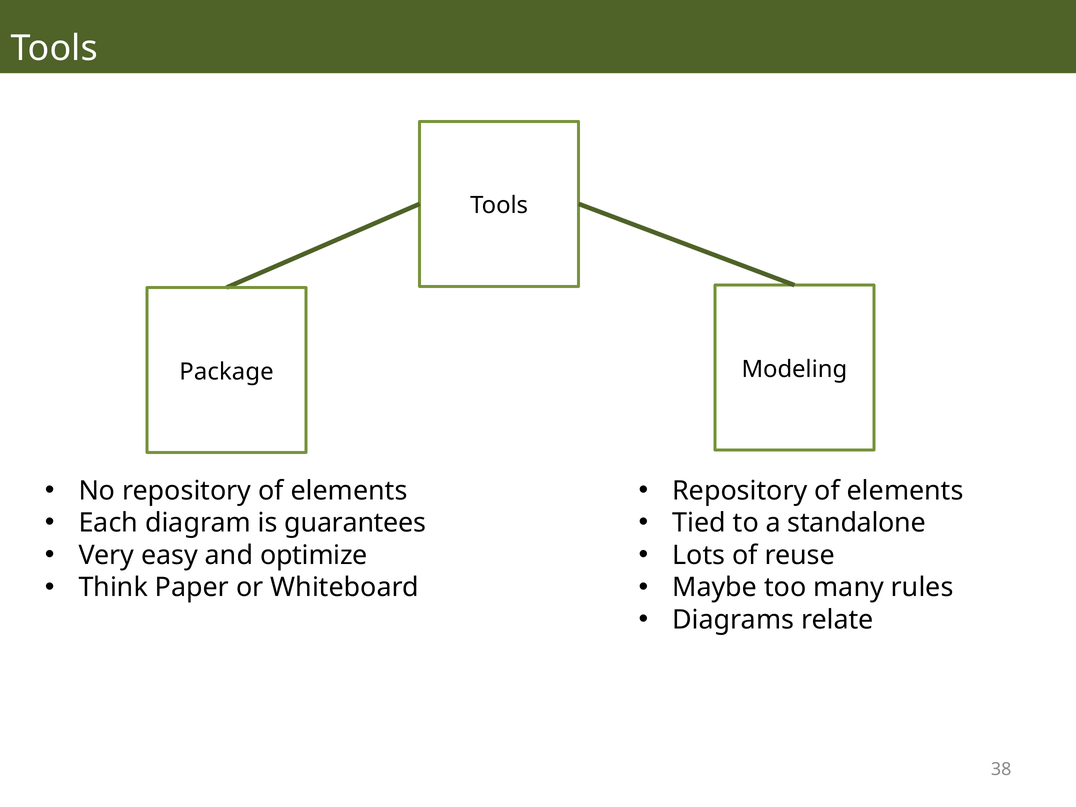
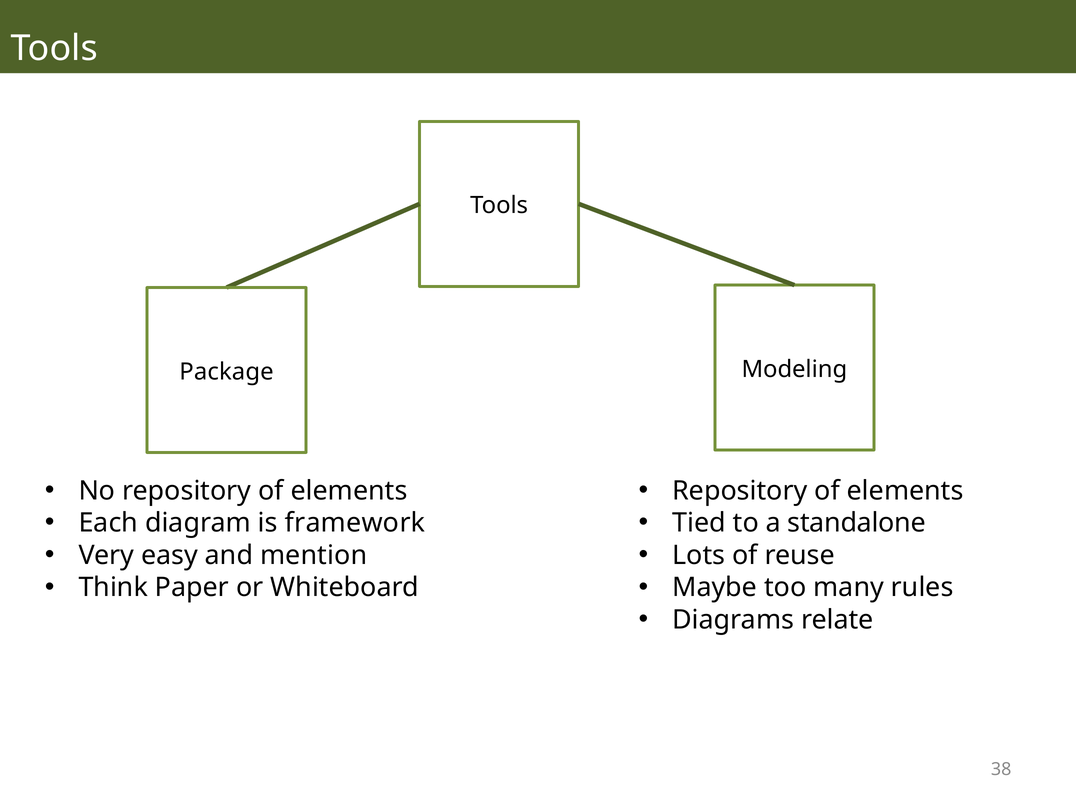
guarantees: guarantees -> framework
optimize: optimize -> mention
